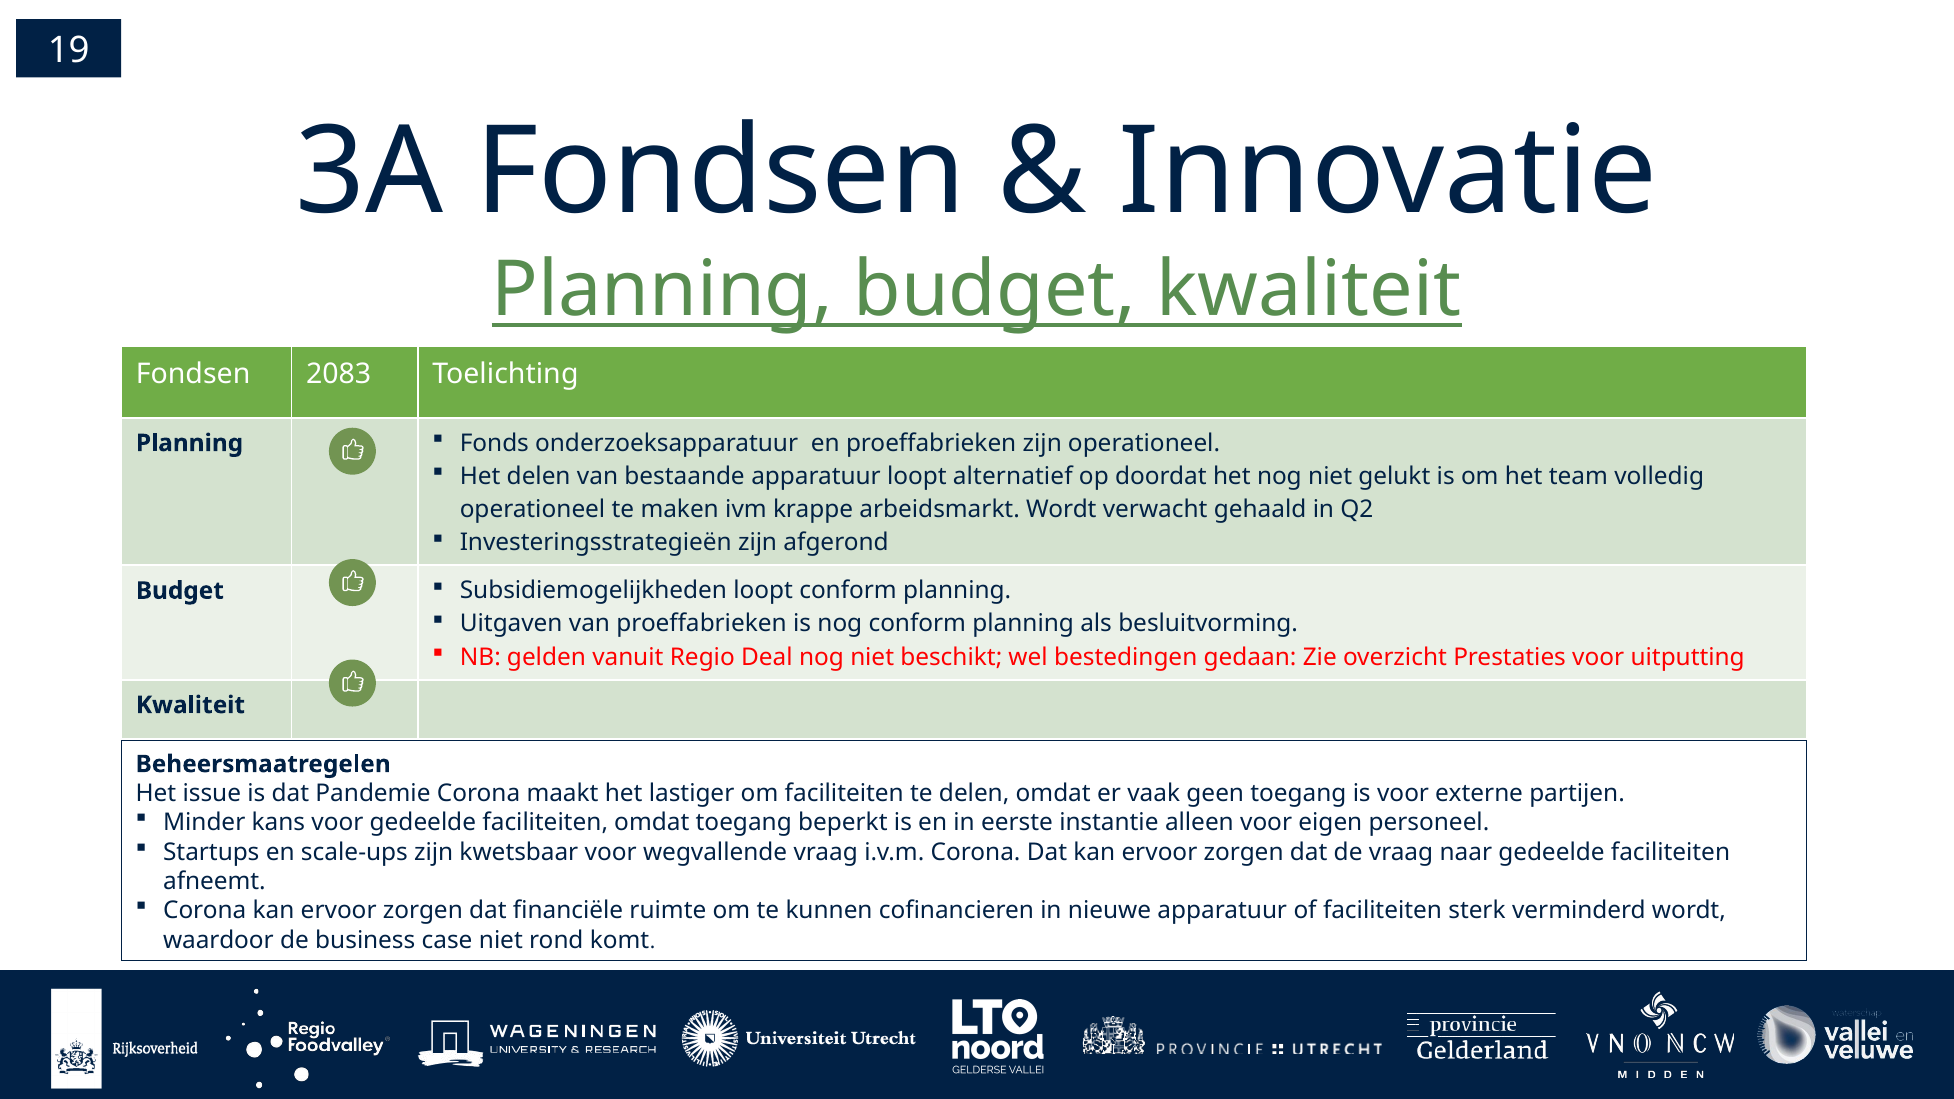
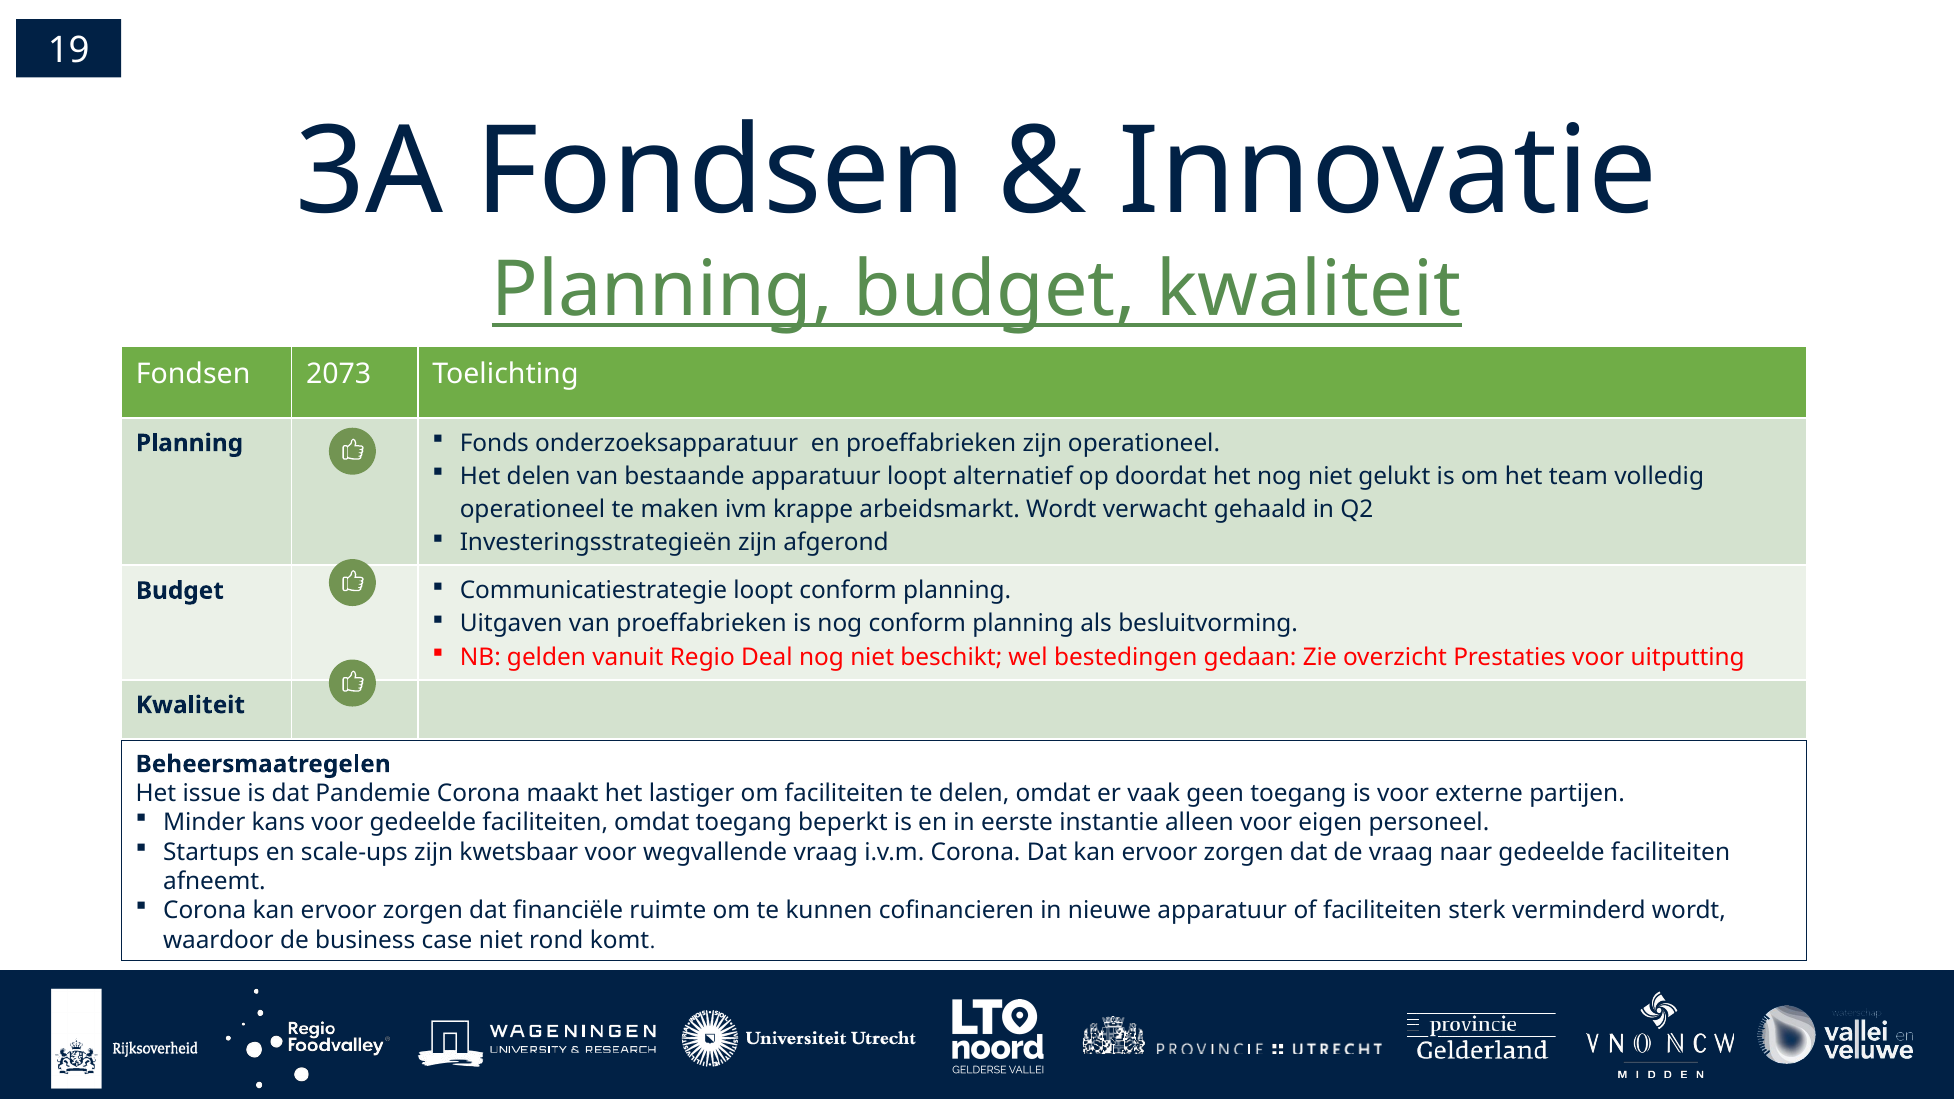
2083: 2083 -> 2073
Subsidiemogelijkheden: Subsidiemogelijkheden -> Communicatiestrategie
